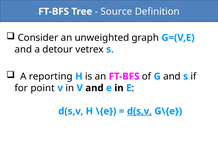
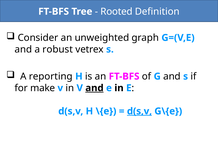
Source: Source -> Rooted
detour: detour -> robust
point: point -> make
and at (94, 88) underline: none -> present
